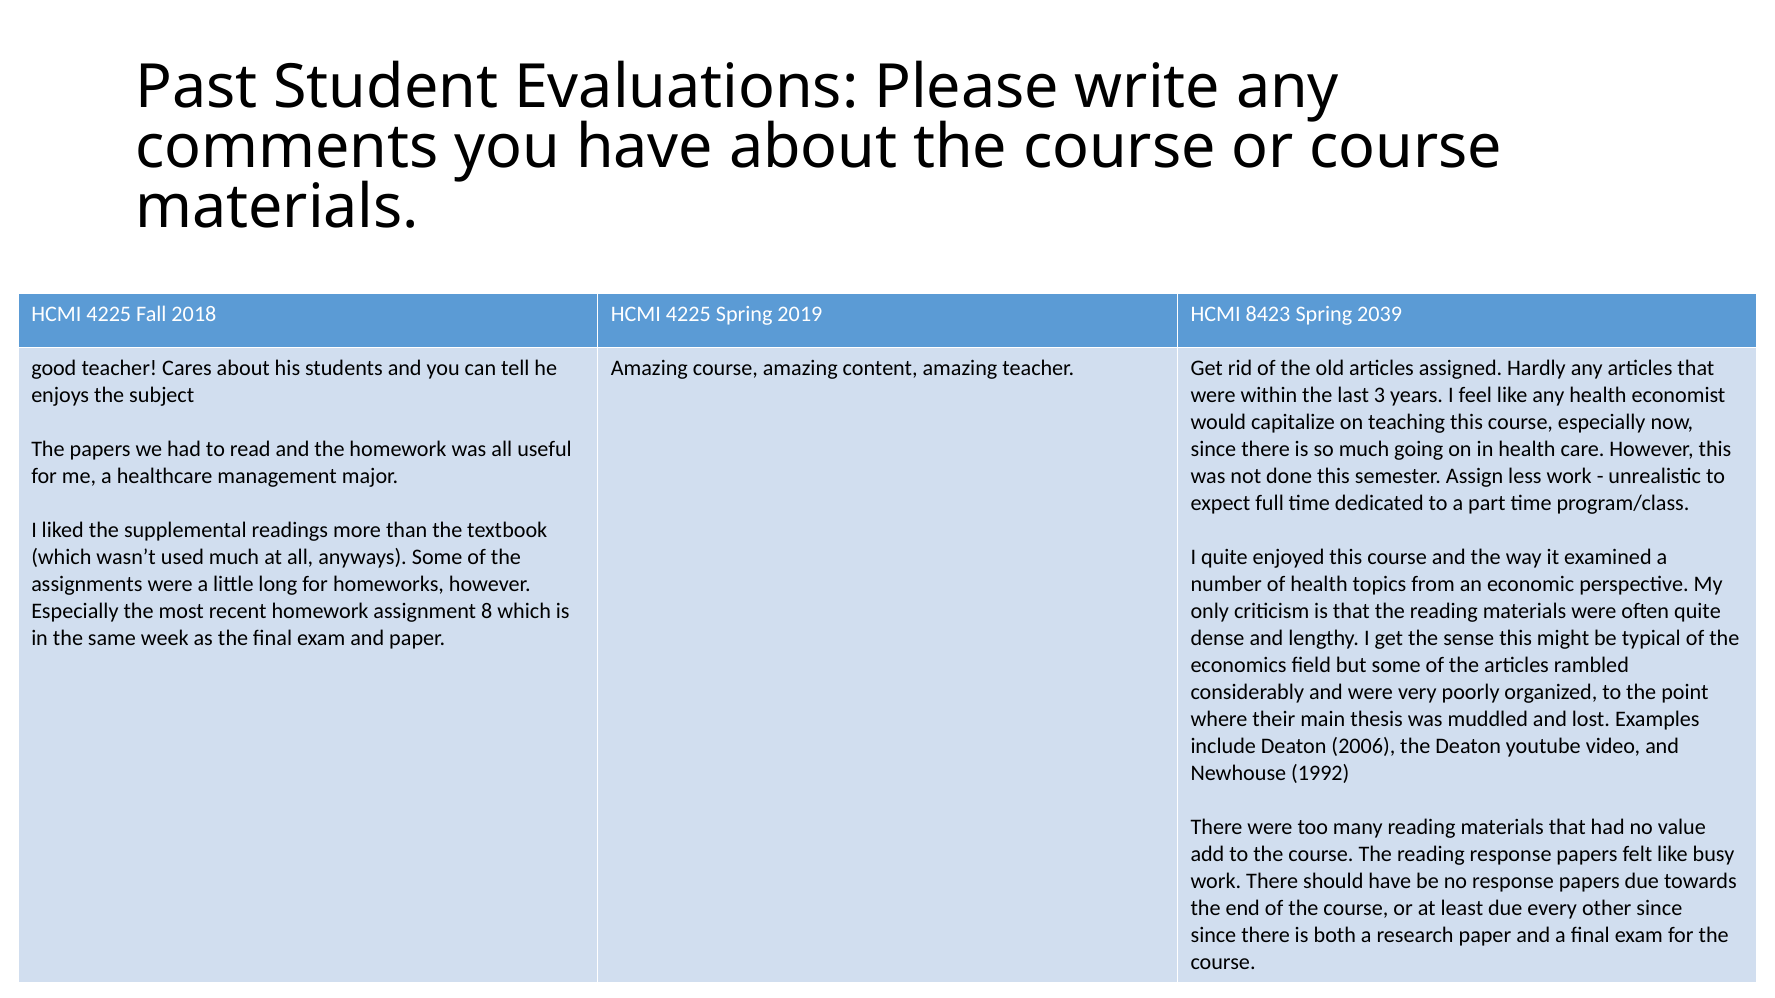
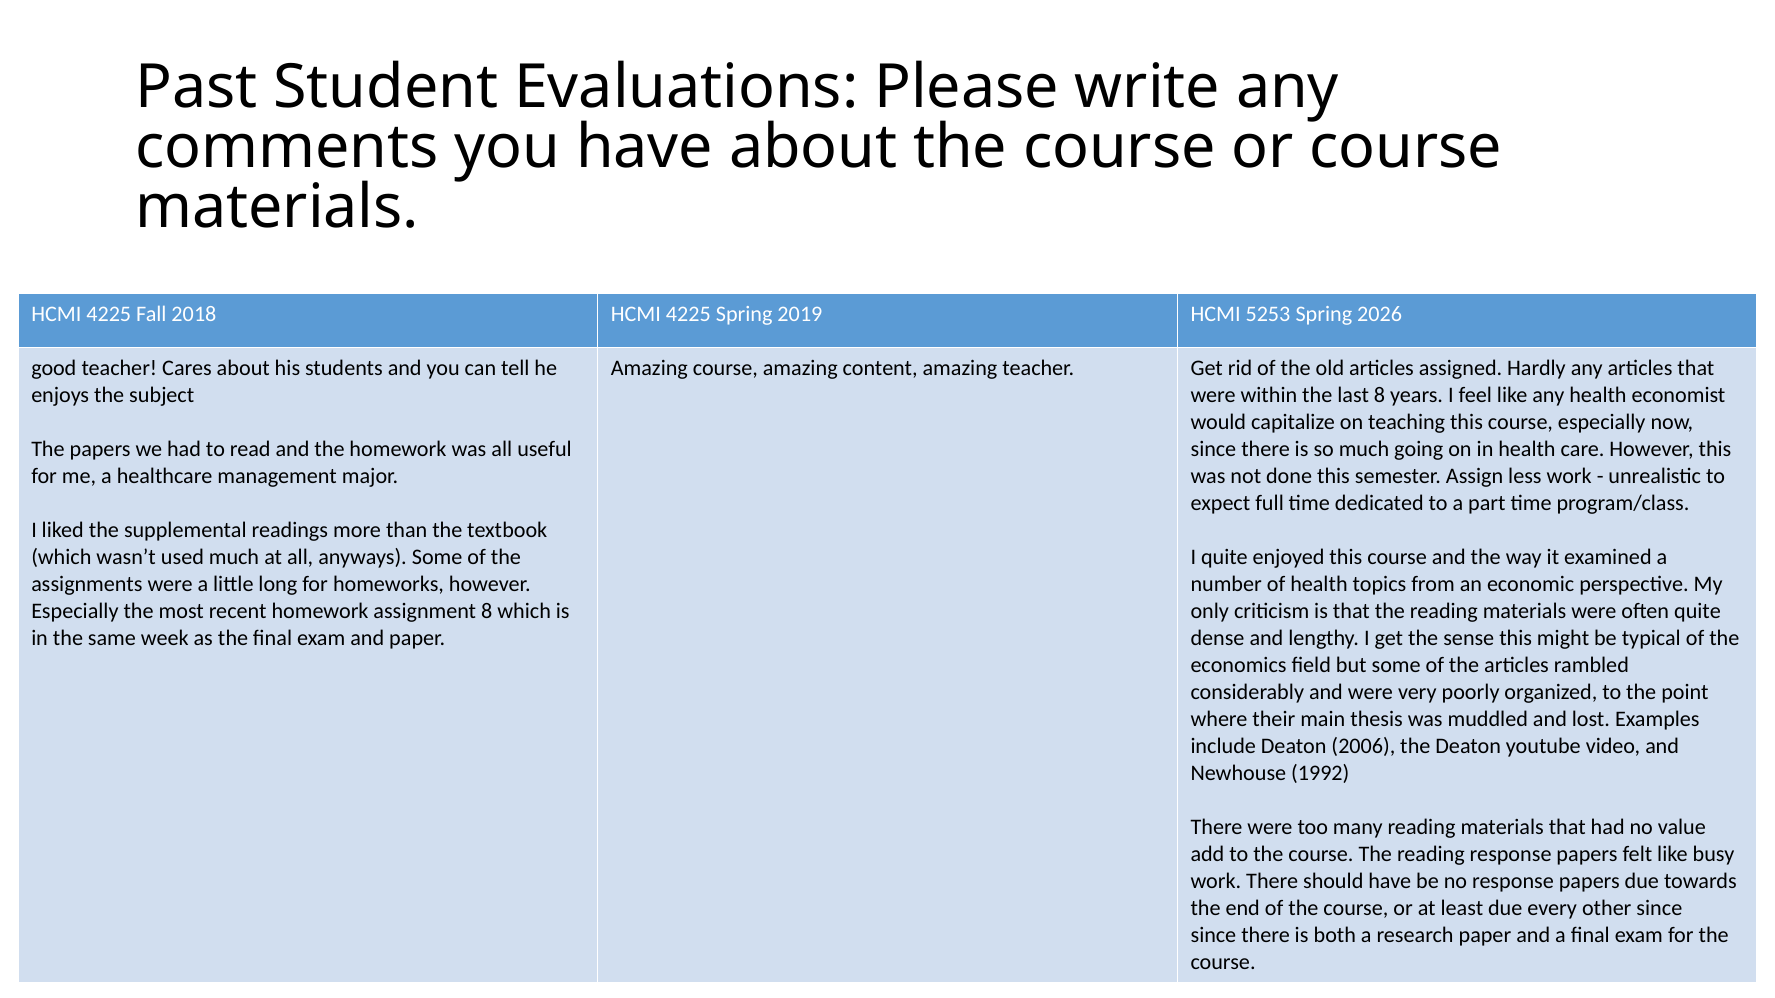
8423: 8423 -> 5253
2039: 2039 -> 2026
last 3: 3 -> 8
